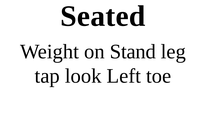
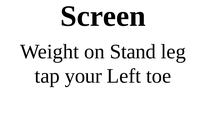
Seated: Seated -> Screen
look: look -> your
